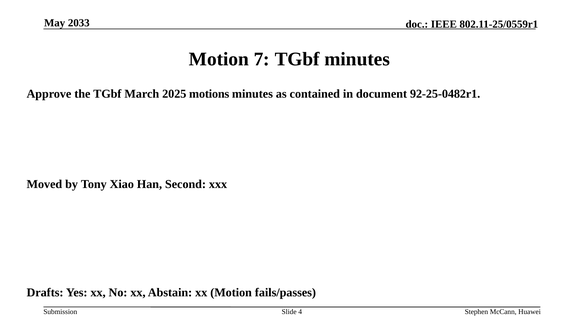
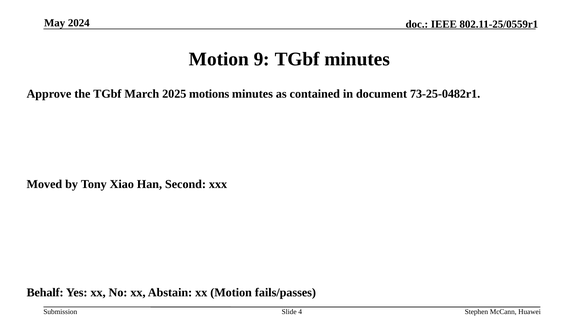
2033: 2033 -> 2024
7: 7 -> 9
92-25-0482r1: 92-25-0482r1 -> 73-25-0482r1
Drafts: Drafts -> Behalf
